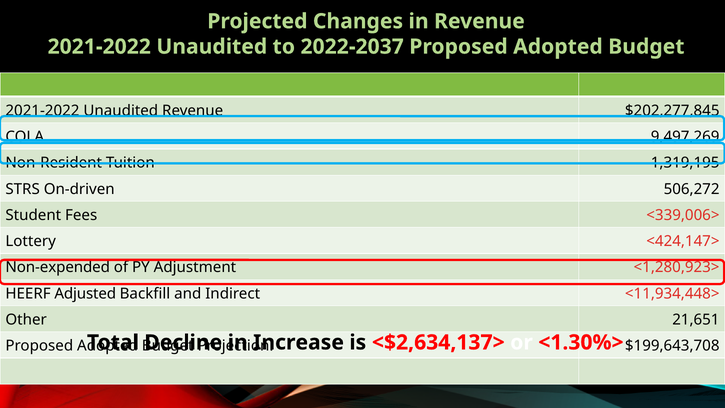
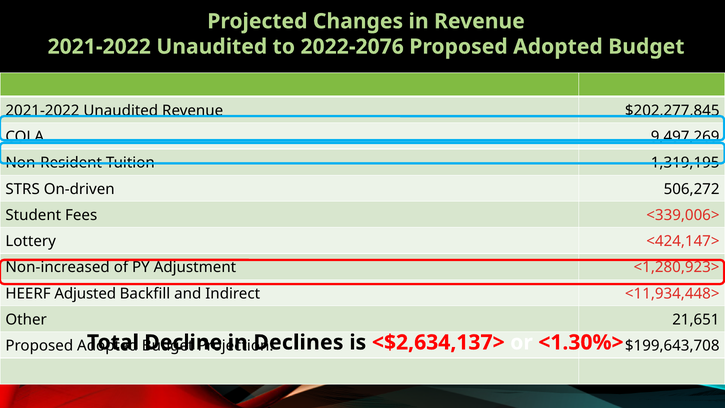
2022-2037: 2022-2037 -> 2022-2076
Non-expended: Non-expended -> Non-increased
Increase: Increase -> Declines
